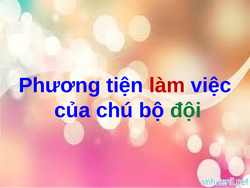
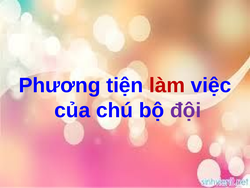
đội colour: green -> purple
